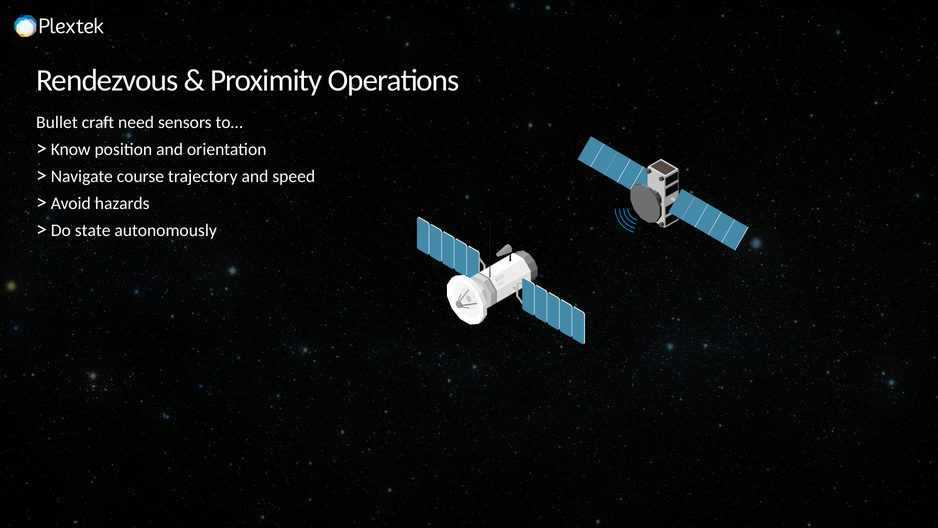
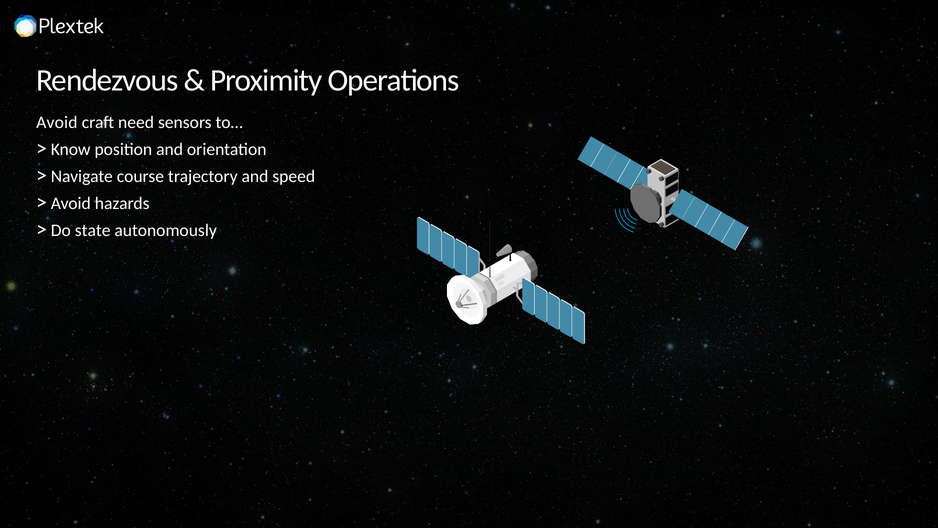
Bullet at (57, 123): Bullet -> Avoid
